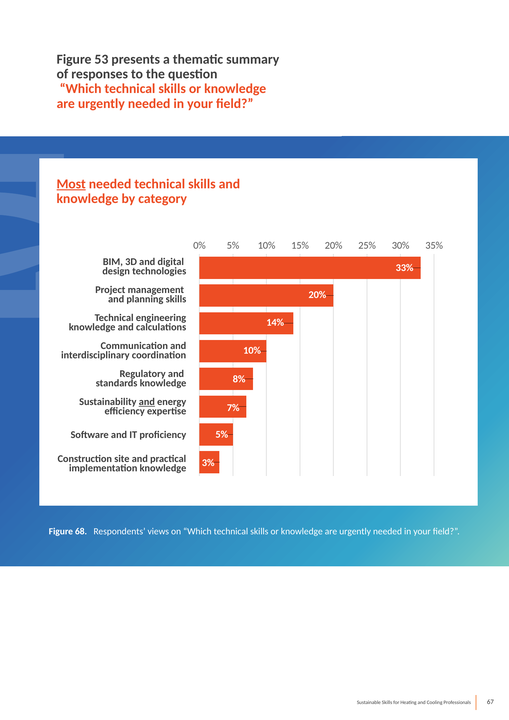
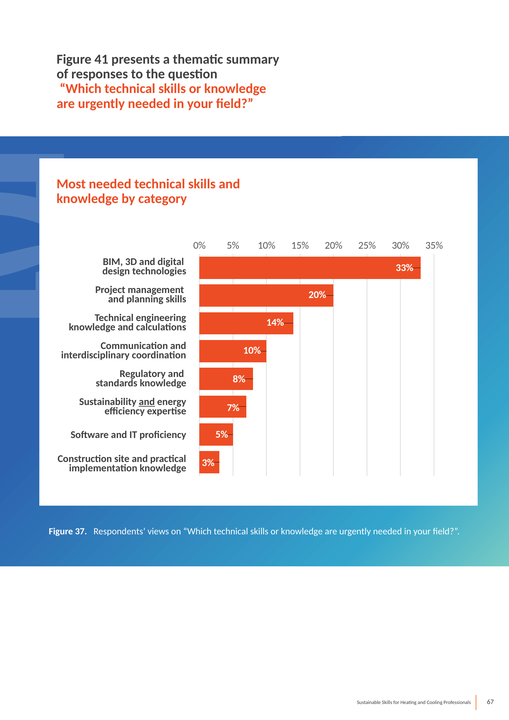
53: 53 -> 41
Most underline: present -> none
68: 68 -> 37
